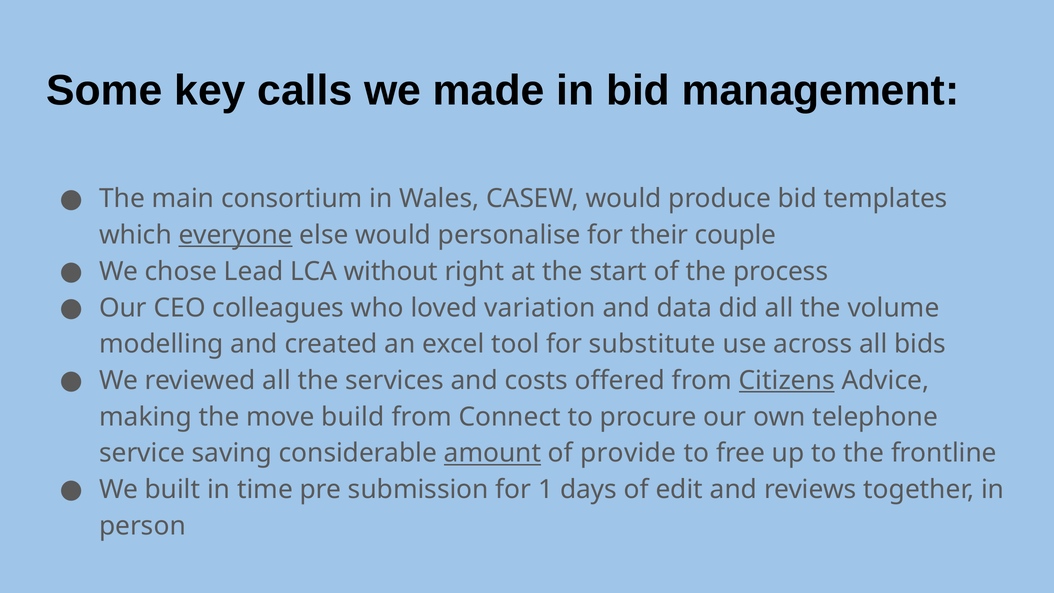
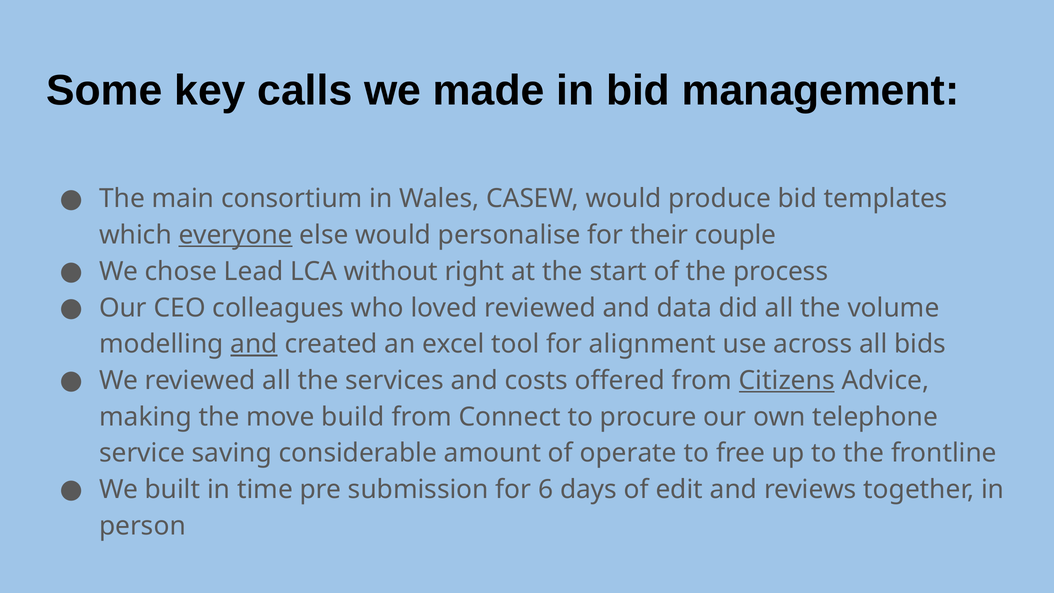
loved variation: variation -> reviewed
and at (254, 344) underline: none -> present
substitute: substitute -> alignment
amount underline: present -> none
provide: provide -> operate
1: 1 -> 6
